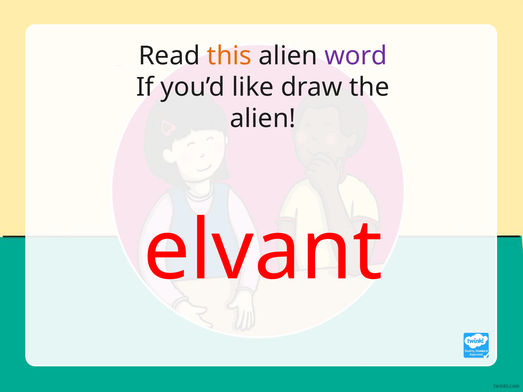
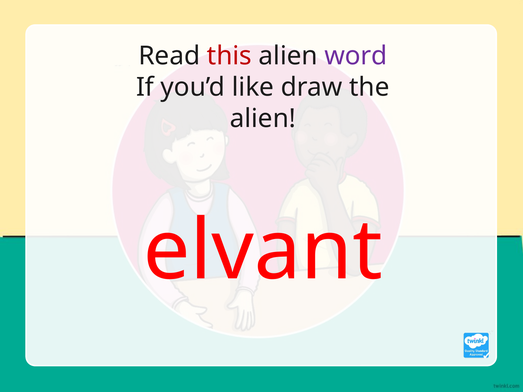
this colour: orange -> red
